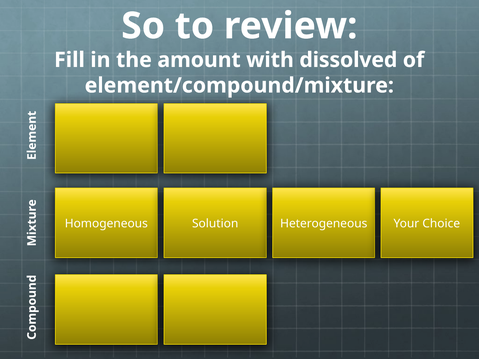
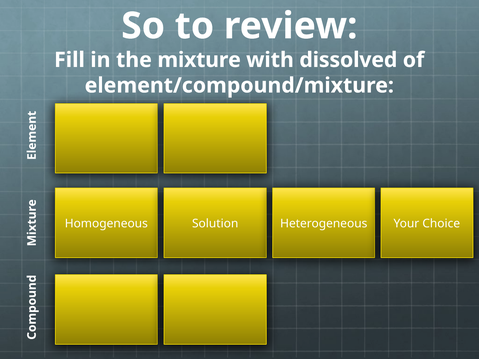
amount: amount -> mixture
